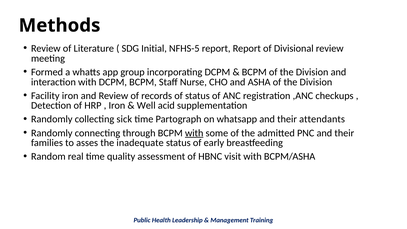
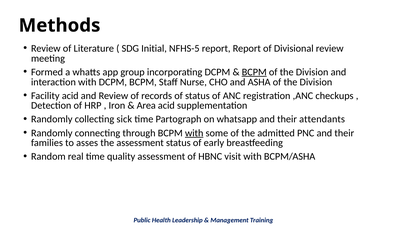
BCPM at (254, 72) underline: none -> present
Facility iron: iron -> acid
Well: Well -> Area
the inadequate: inadequate -> assessment
